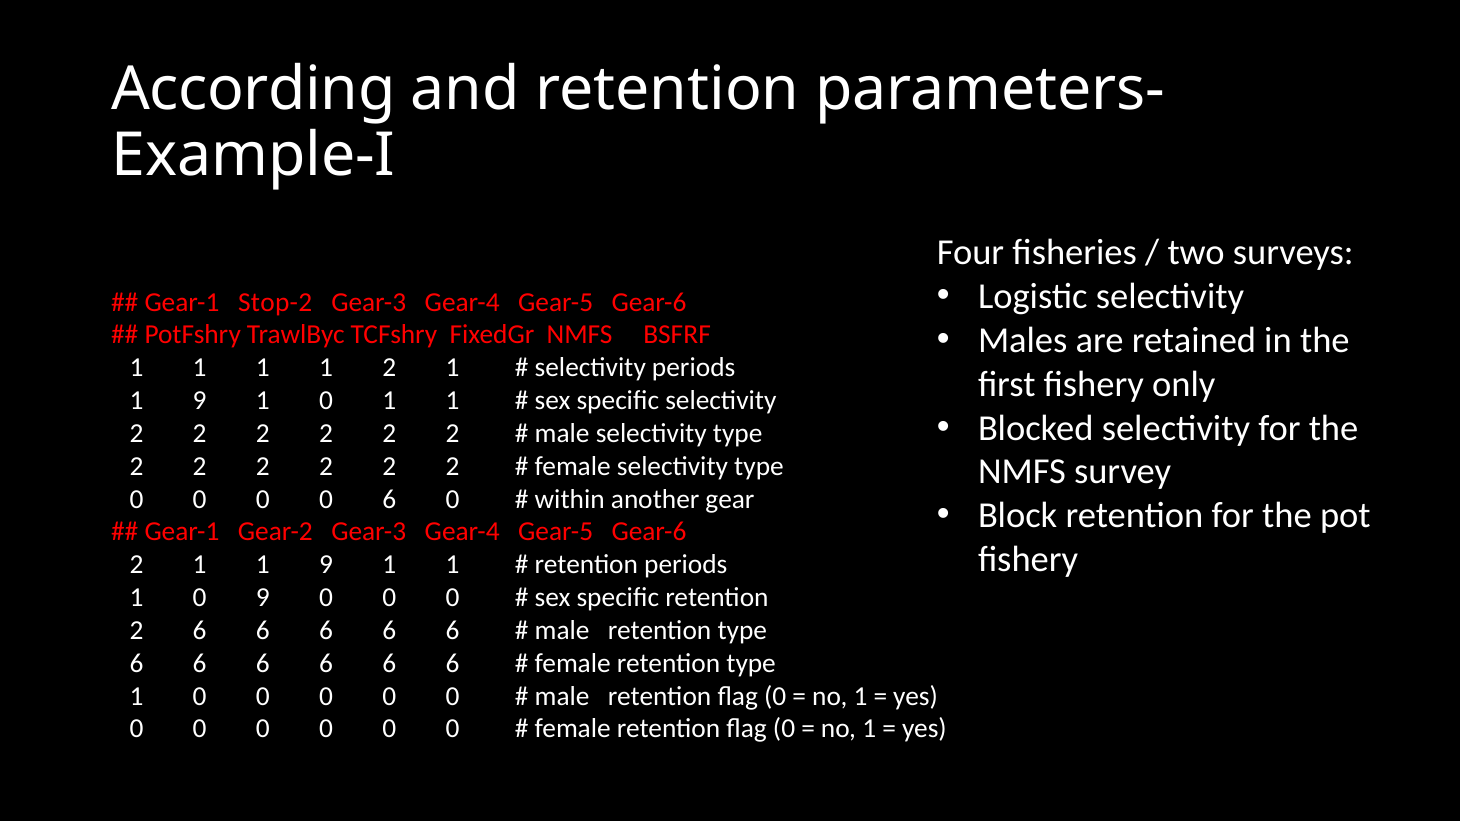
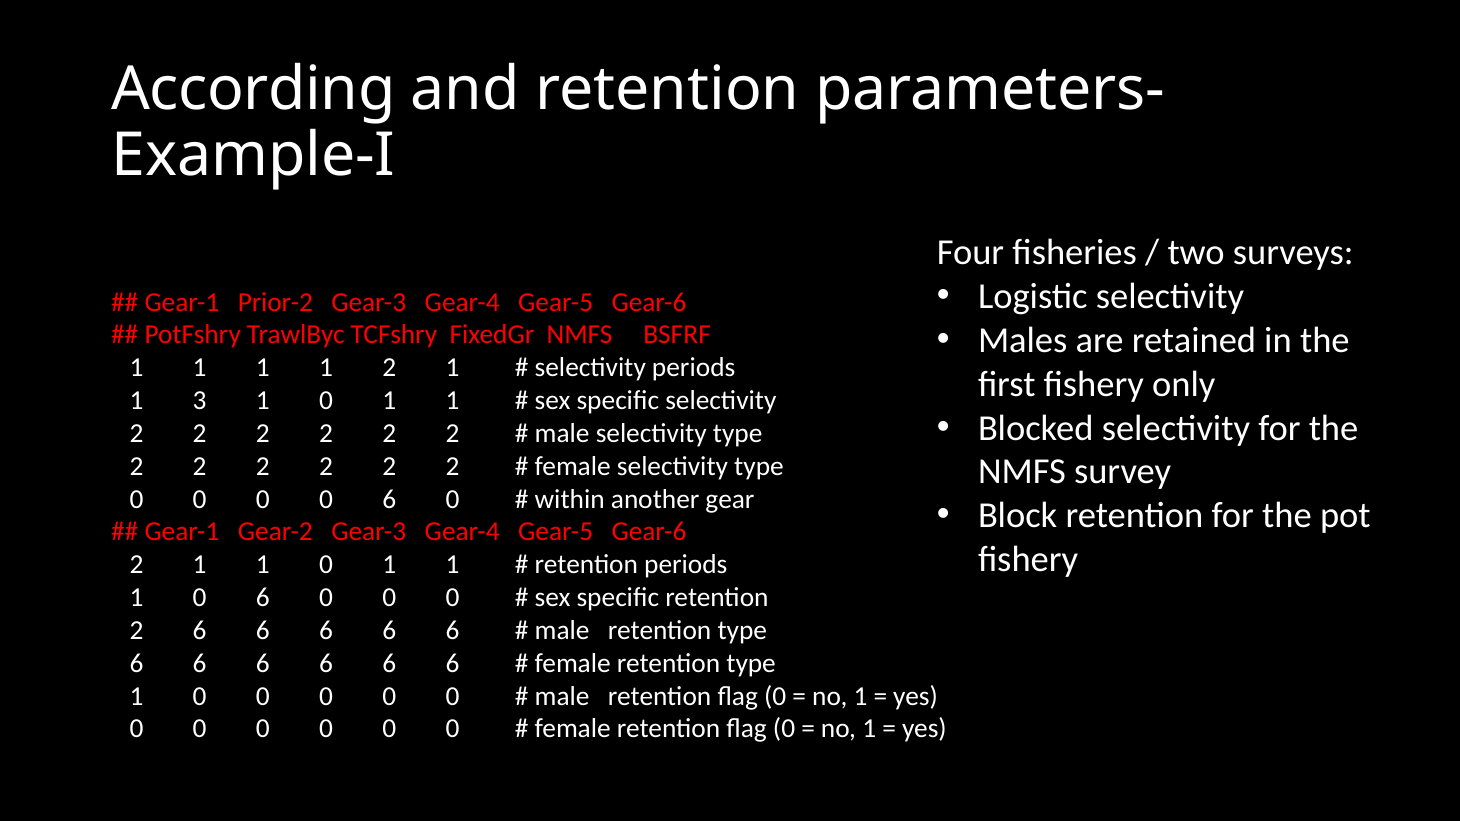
Stop-2: Stop-2 -> Prior-2
9 at (200, 401): 9 -> 3
1 1 9: 9 -> 0
1 0 9: 9 -> 6
